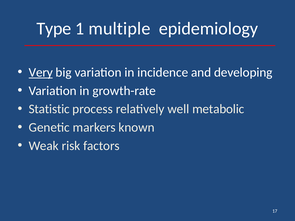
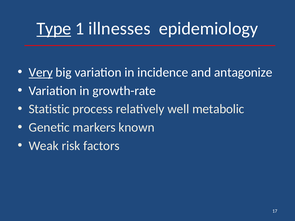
Type underline: none -> present
multiple: multiple -> illnesses
developing: developing -> antagonize
